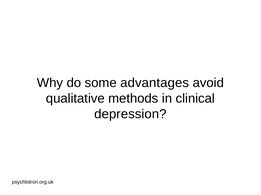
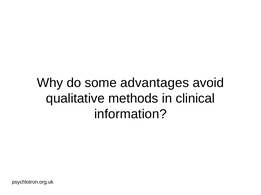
depression: depression -> information
